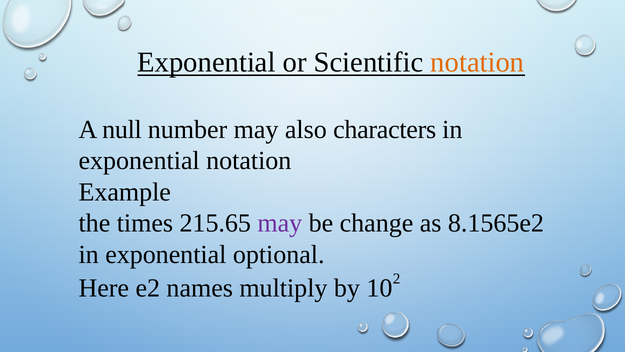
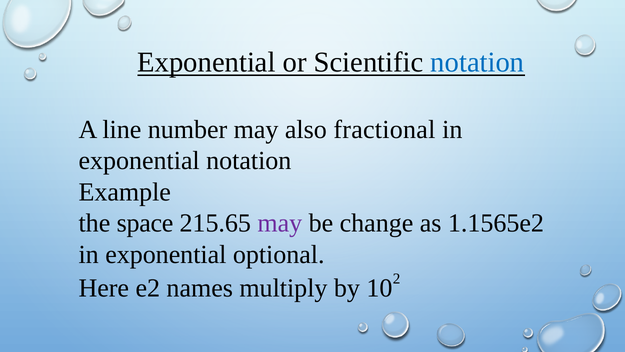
notation at (477, 62) colour: orange -> blue
null: null -> line
characters: characters -> fractional
times: times -> space
8.1565e2: 8.1565e2 -> 1.1565e2
